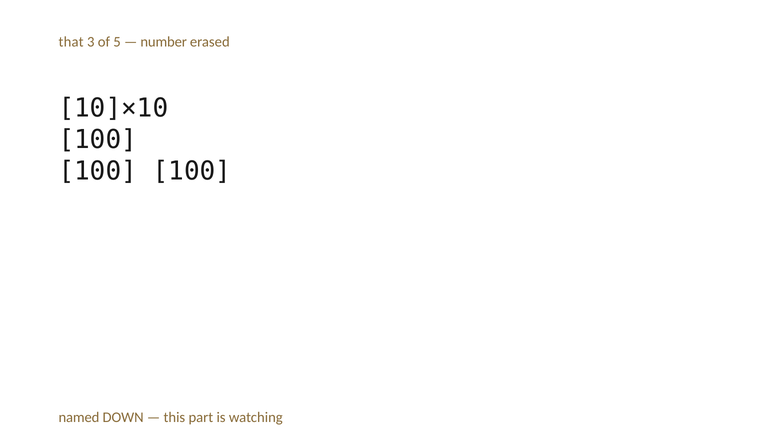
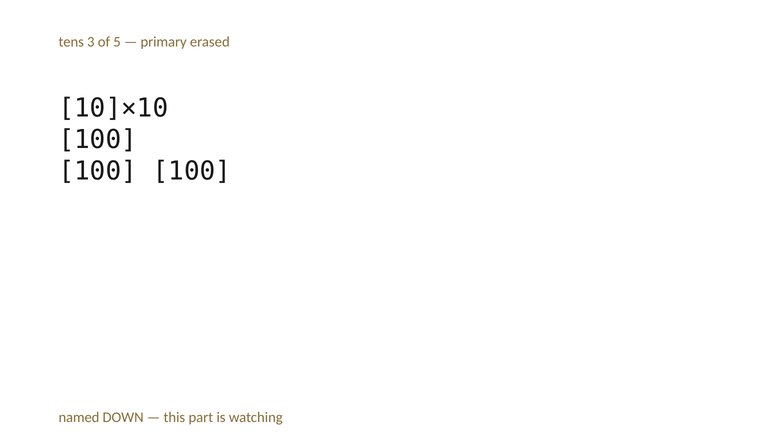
that: that -> tens
number: number -> primary
